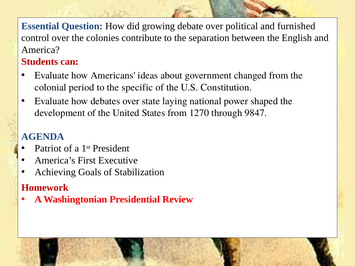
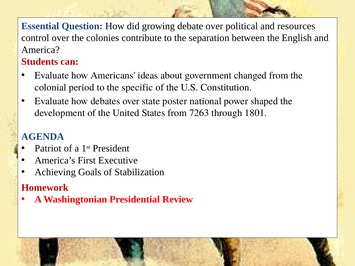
furnished: furnished -> resources
laying: laying -> poster
1270: 1270 -> 7263
9847: 9847 -> 1801
